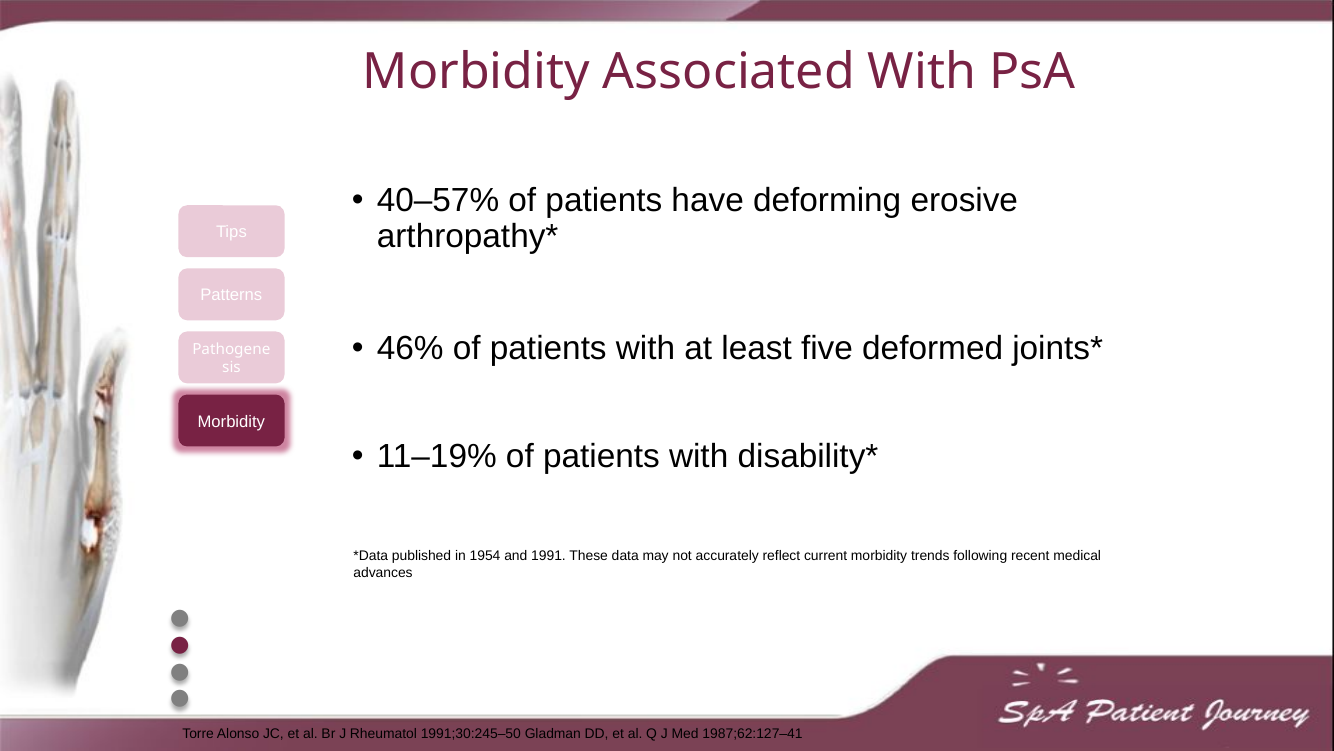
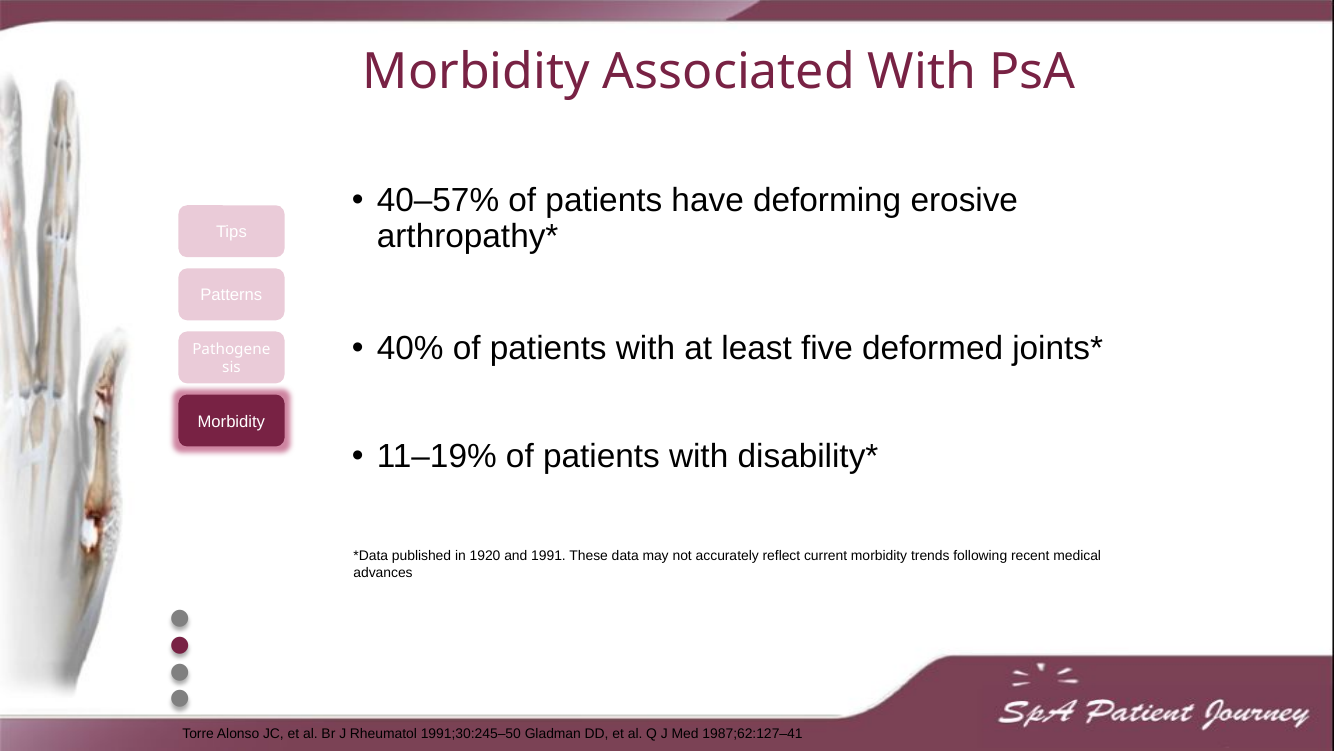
46%: 46% -> 40%
1954: 1954 -> 1920
